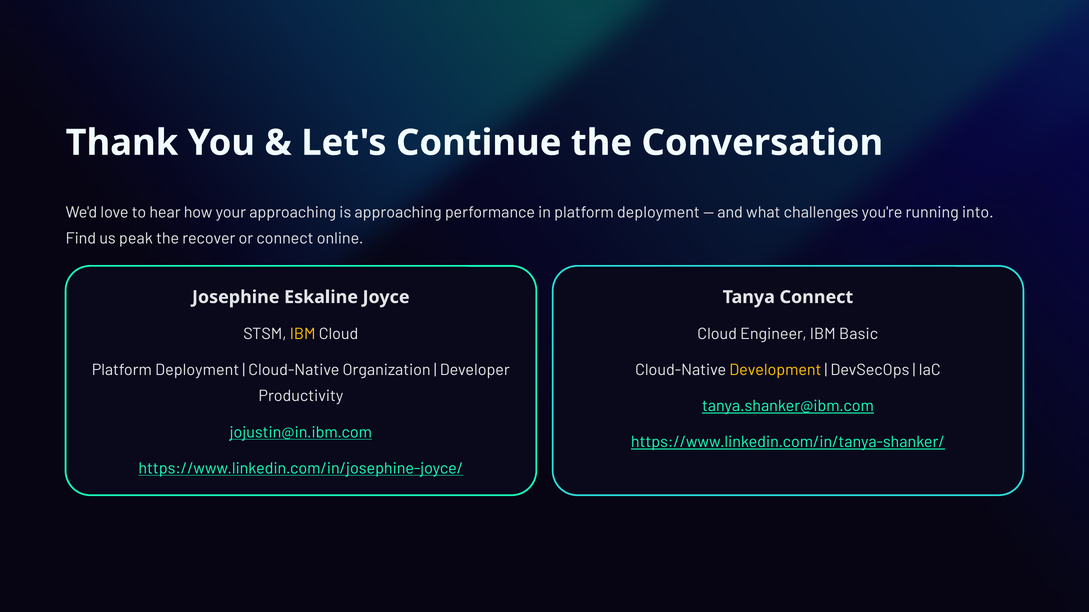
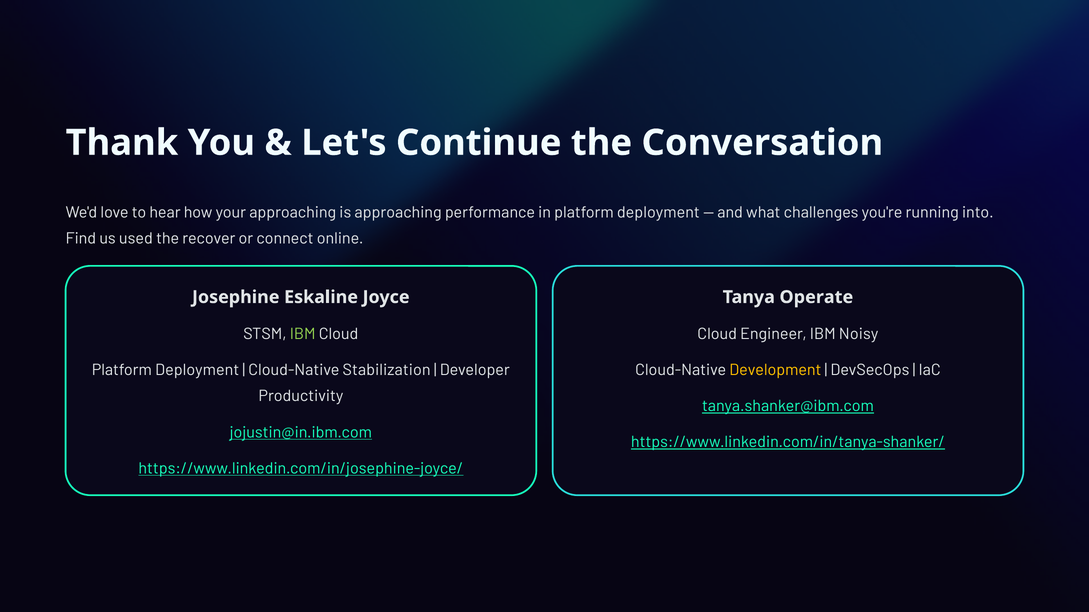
peak: peak -> used
Tanya Connect: Connect -> Operate
IBM at (303, 334) colour: yellow -> light green
Basic: Basic -> Noisy
Organization: Organization -> Stabilization
